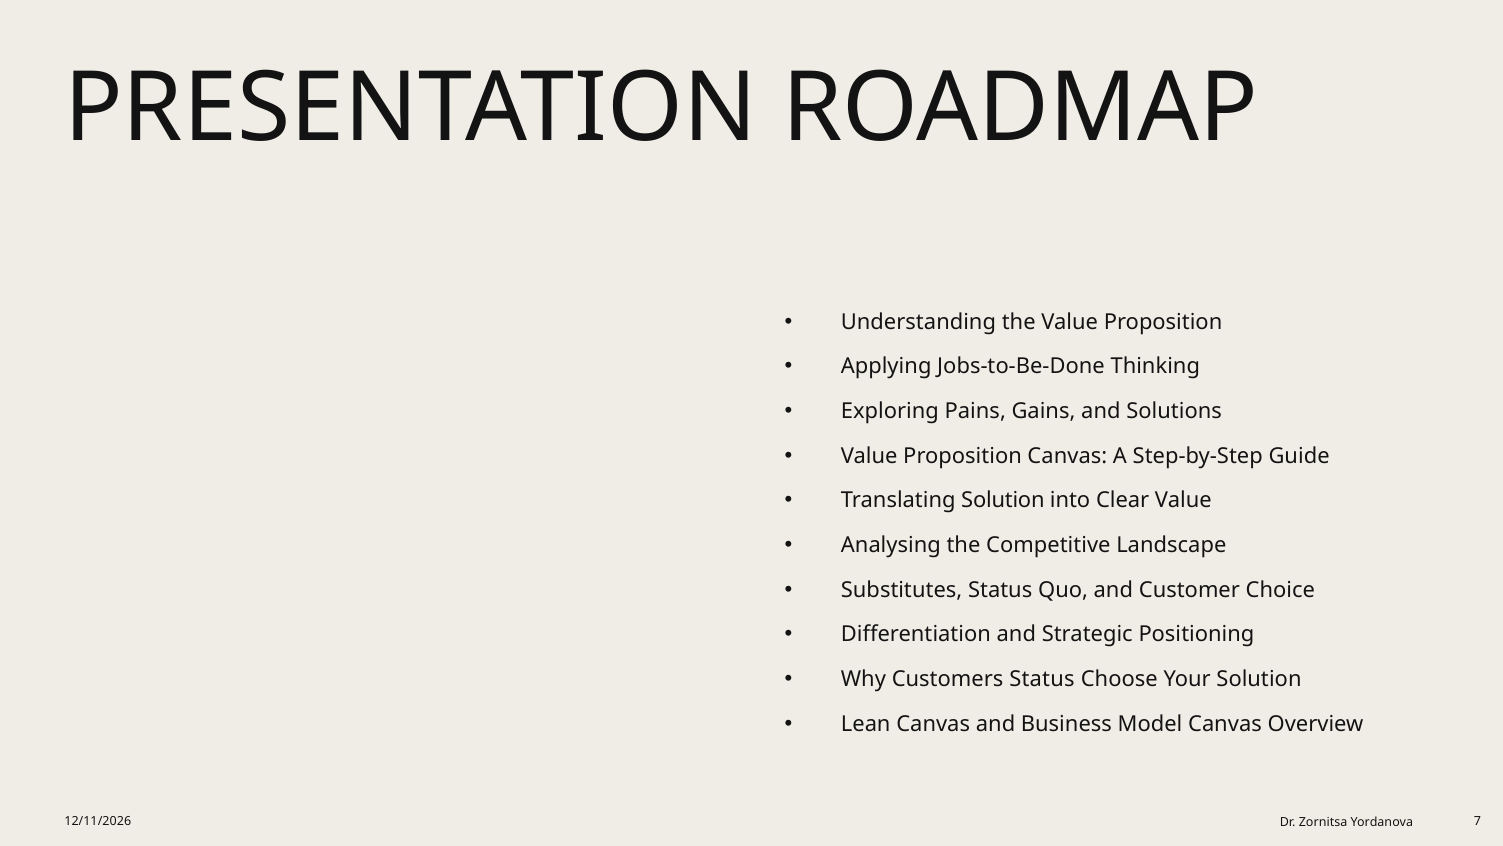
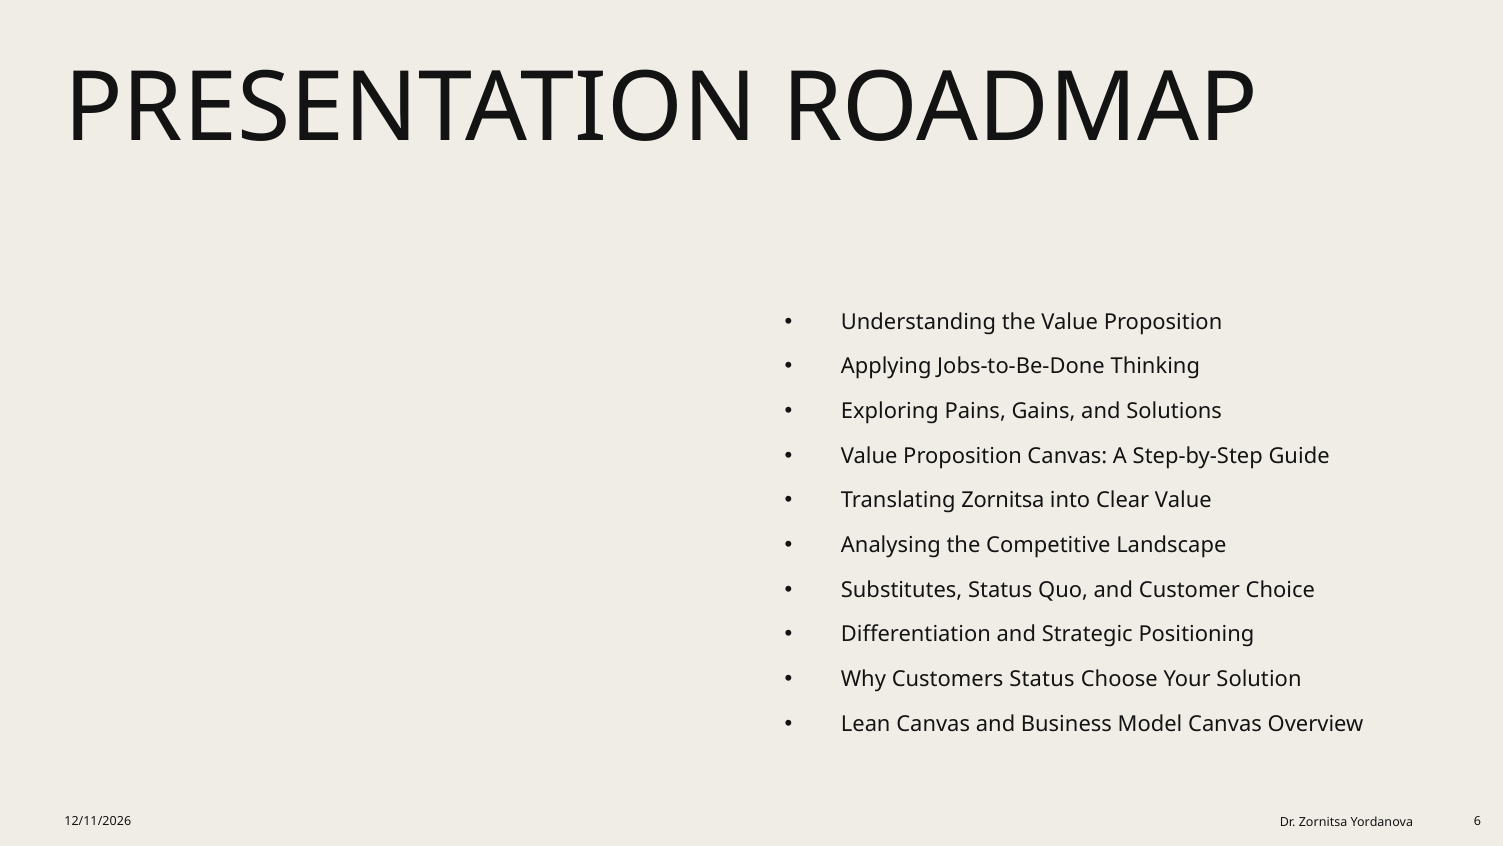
Translating Solution: Solution -> Zornitsa
7: 7 -> 6
